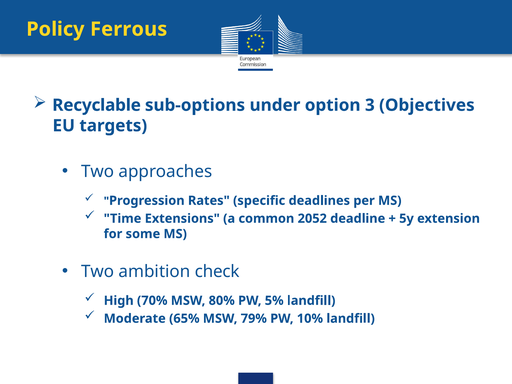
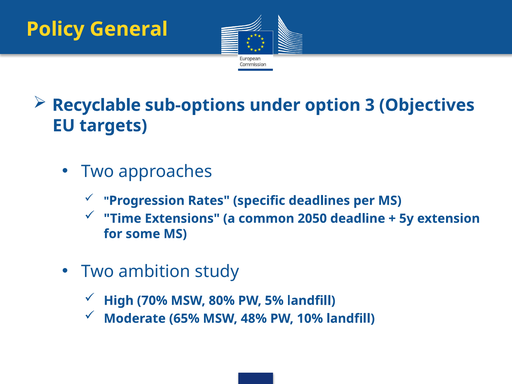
Ferrous: Ferrous -> General
2052: 2052 -> 2050
check: check -> study
79%: 79% -> 48%
